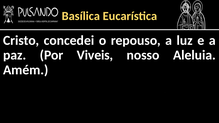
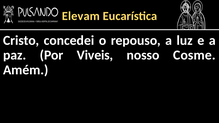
Basílica: Basílica -> Elevam
Aleluia: Aleluia -> Cosme
